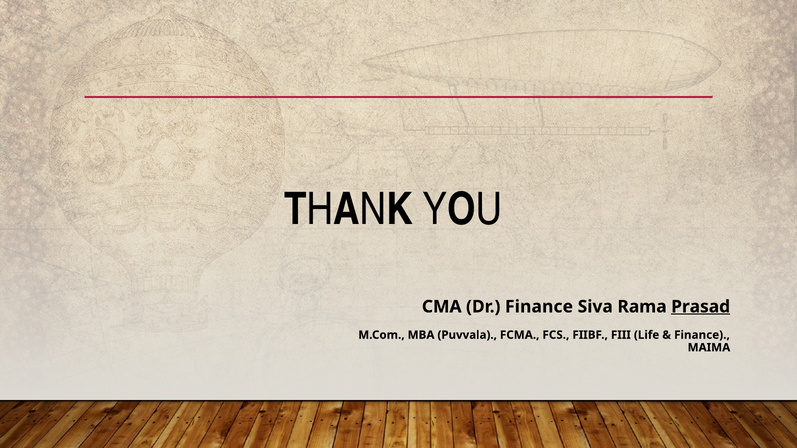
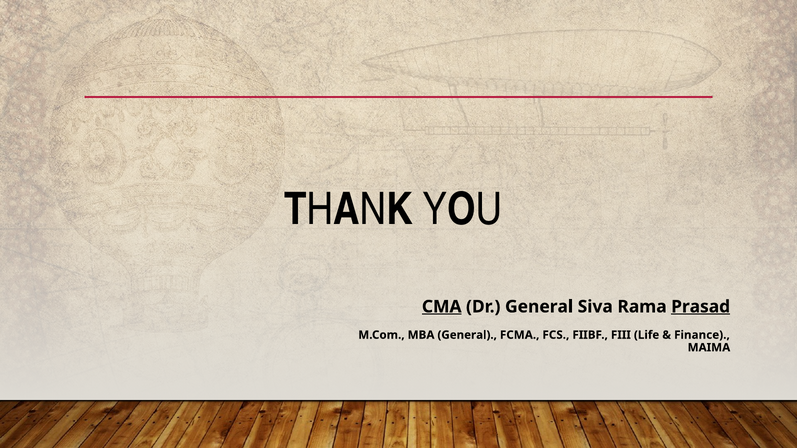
CMA underline: none -> present
Dr Finance: Finance -> General
MBA Puvvala: Puvvala -> General
